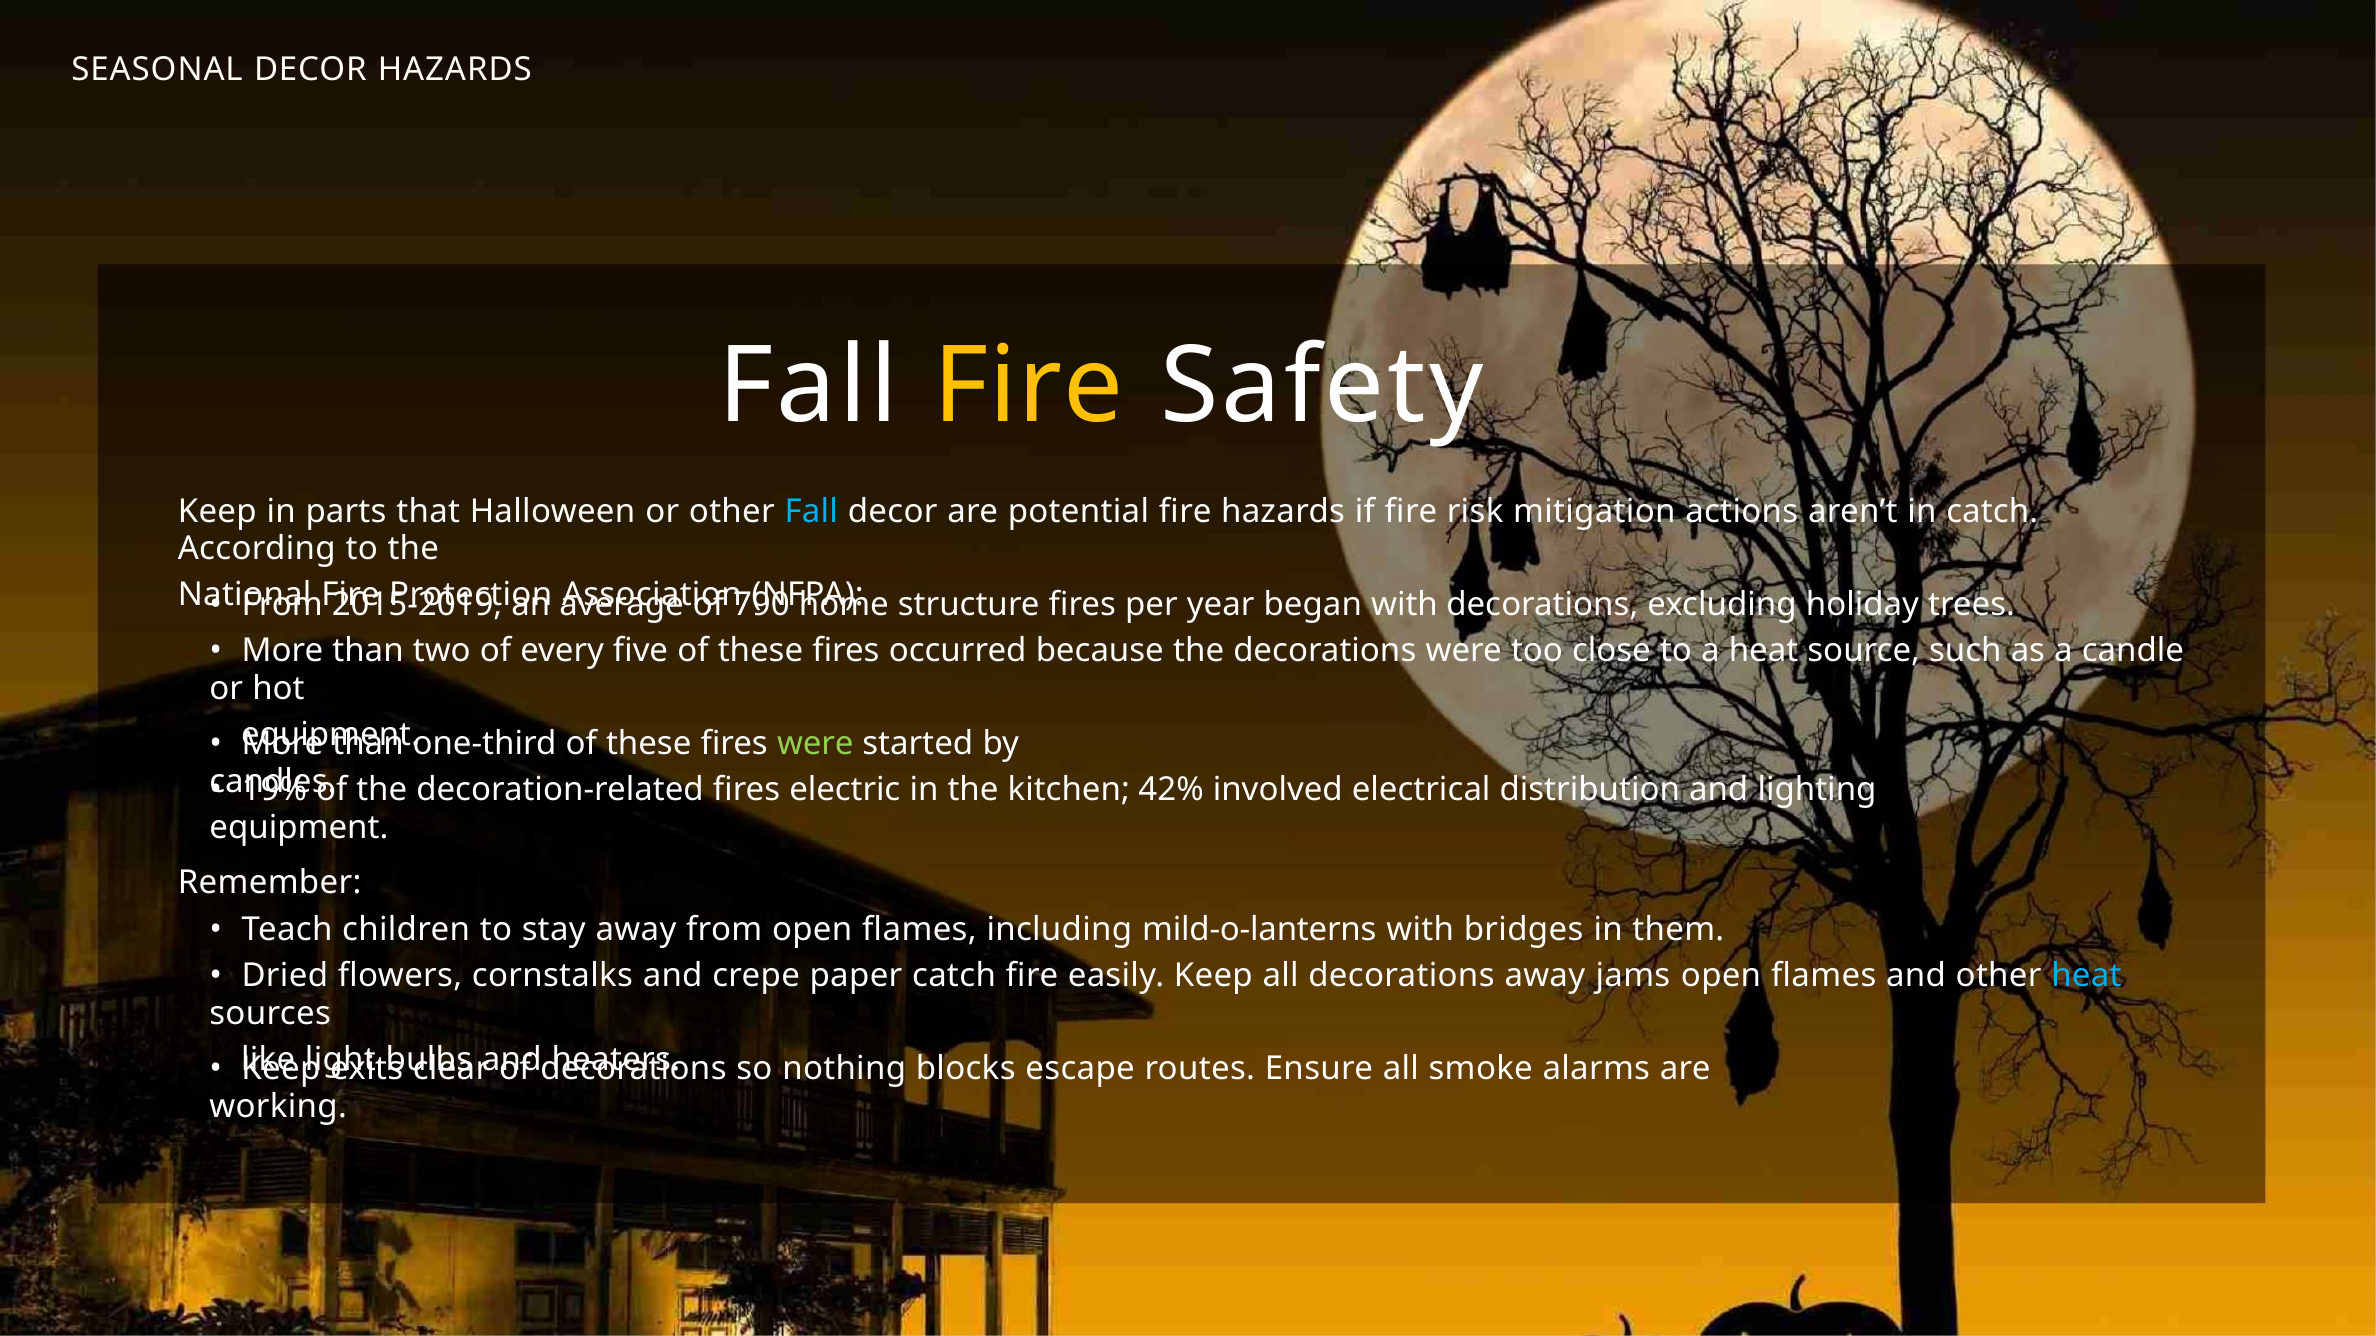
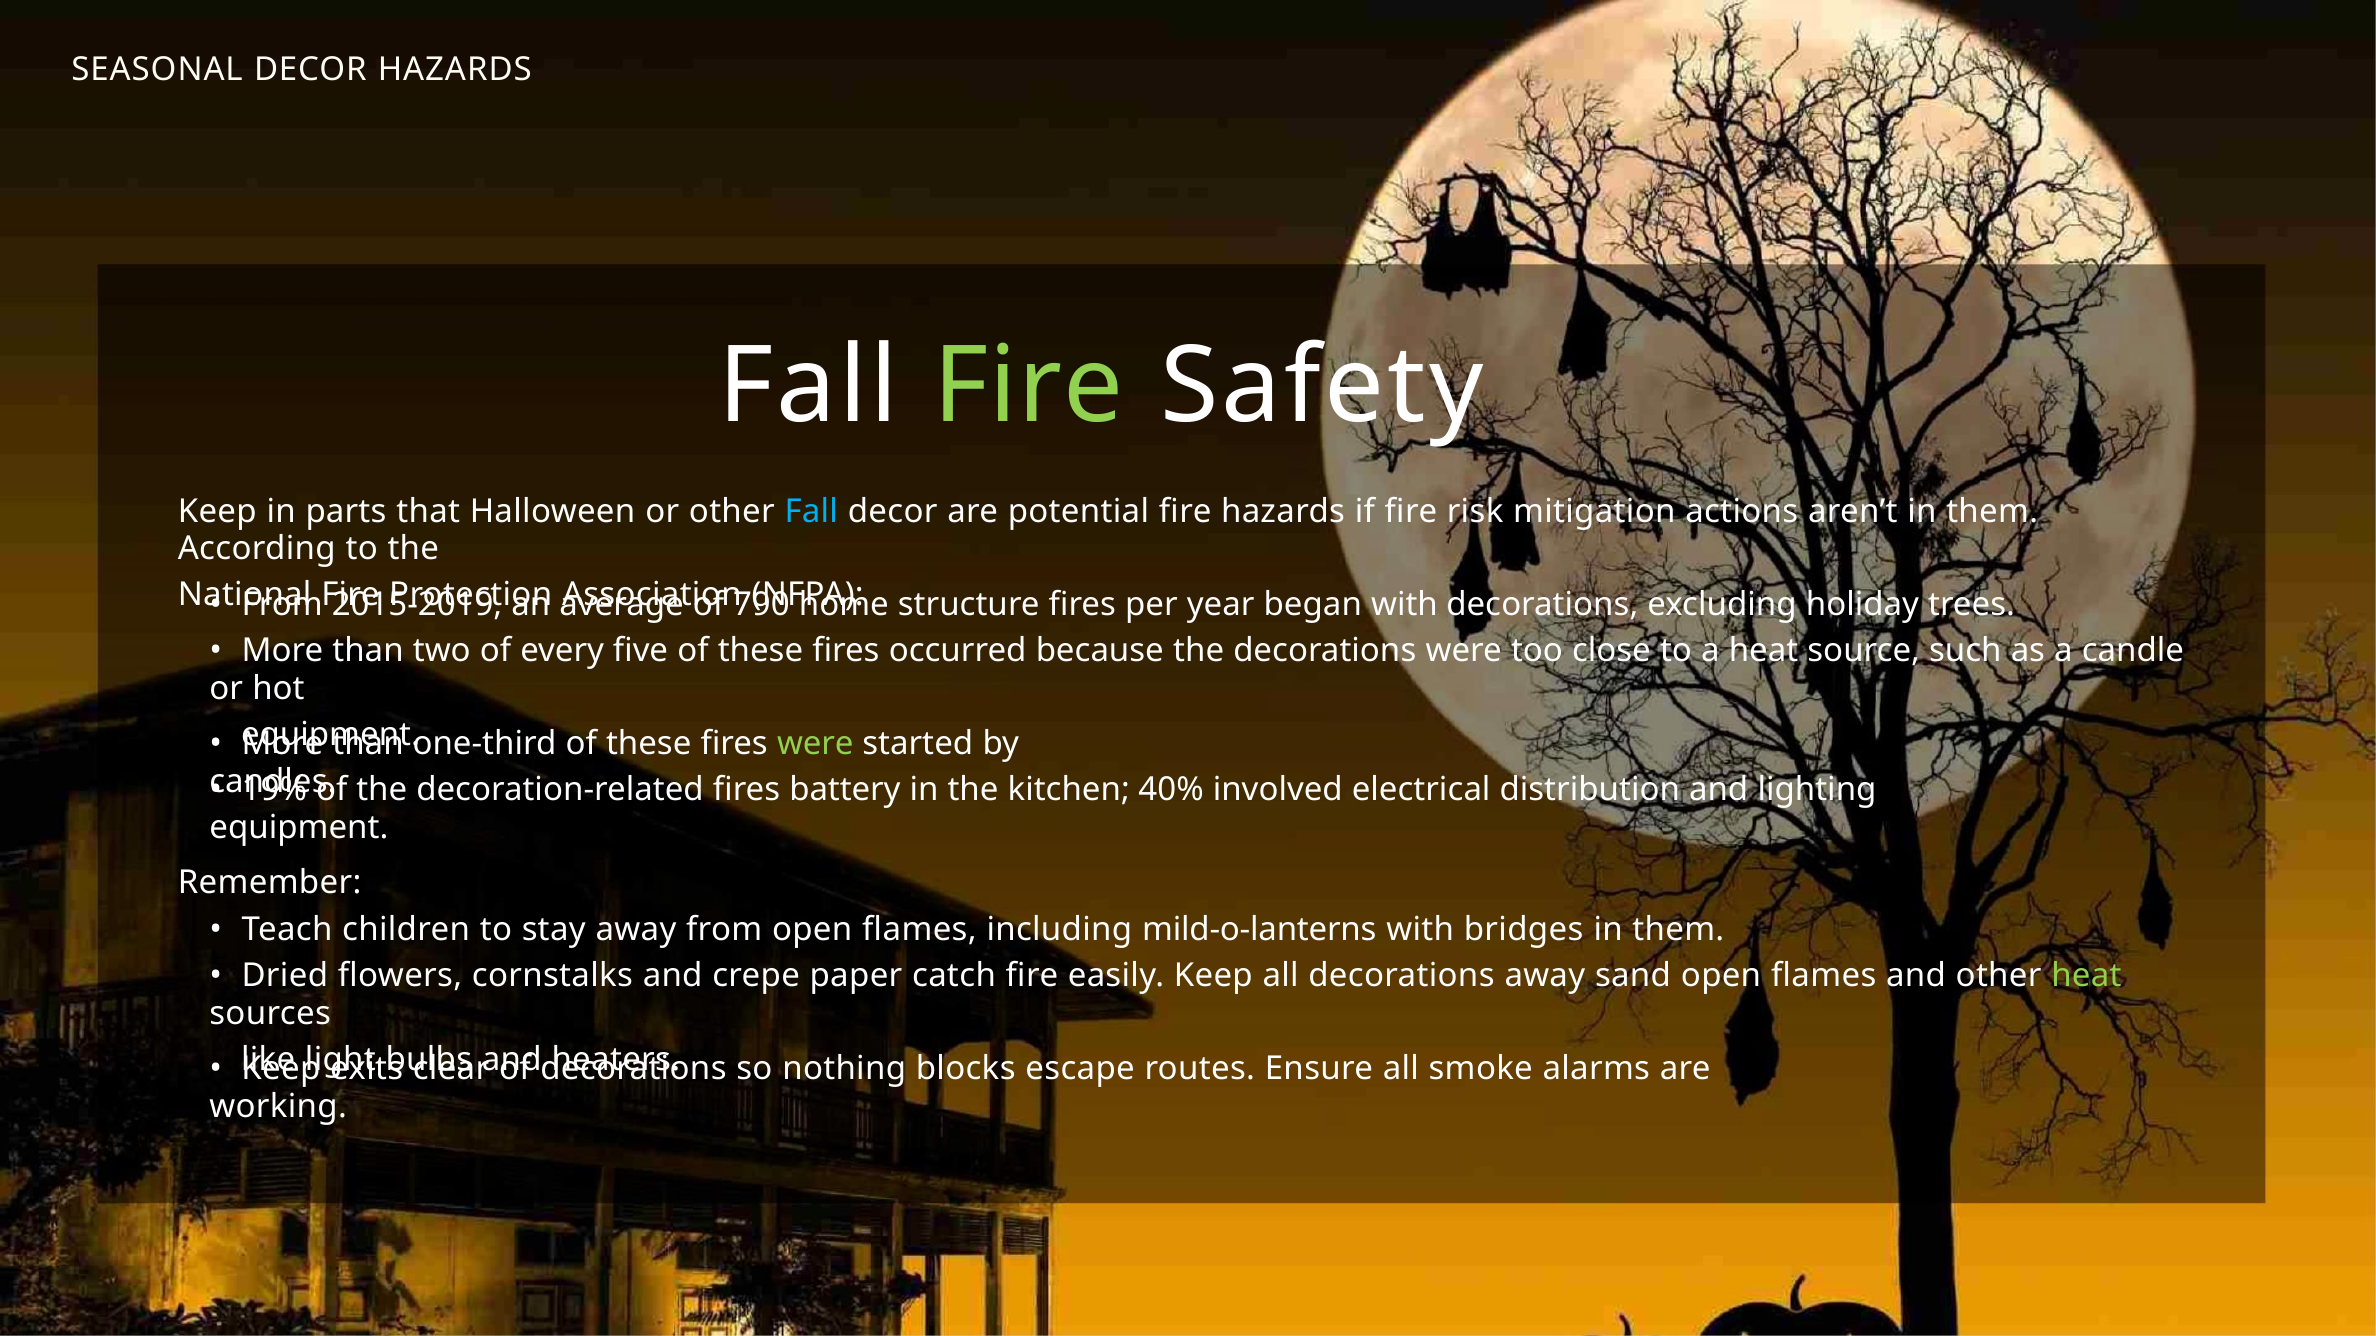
Fire at (1029, 386) colour: yellow -> light green
aren’t in catch: catch -> them
electric: electric -> battery
42%: 42% -> 40%
jams: jams -> sand
heat at (2086, 976) colour: light blue -> light green
